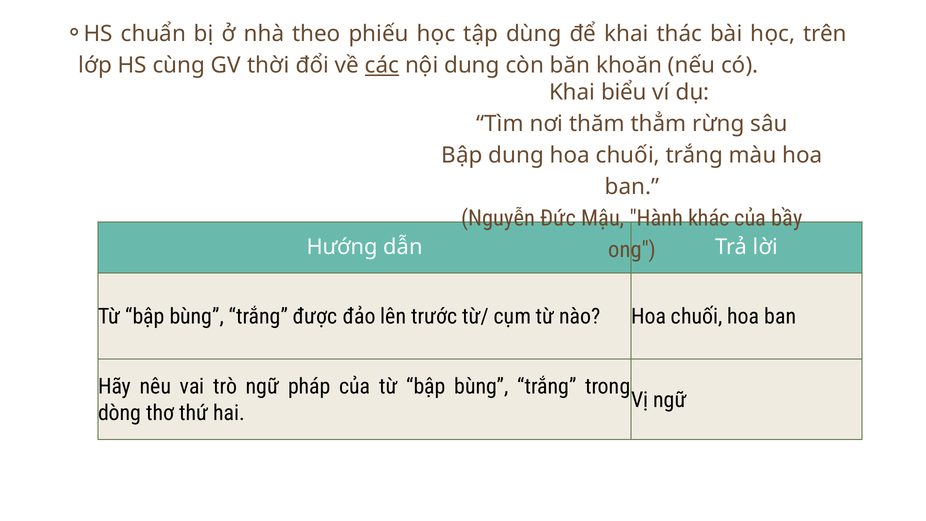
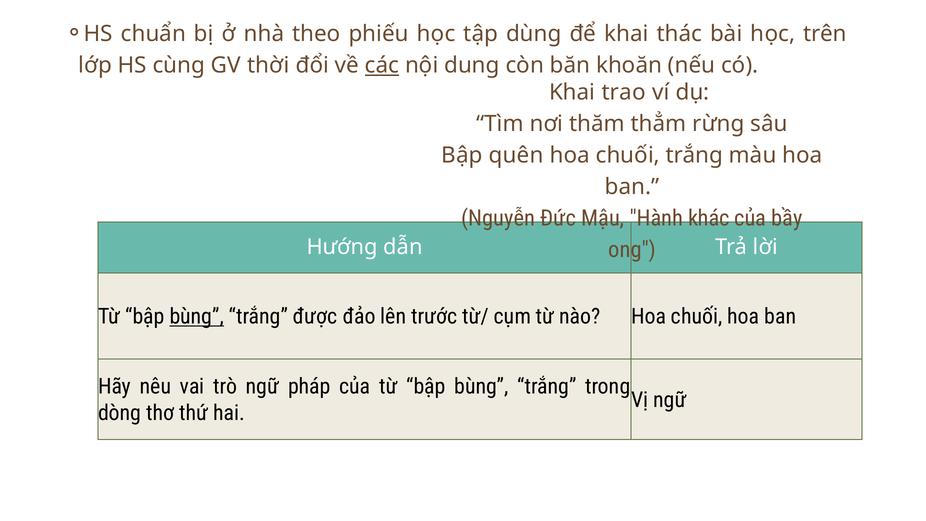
biểu: biểu -> trao
Bập dung: dung -> quên
bùng at (197, 317) underline: none -> present
